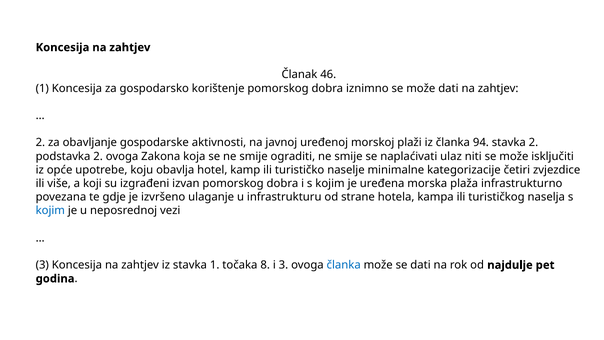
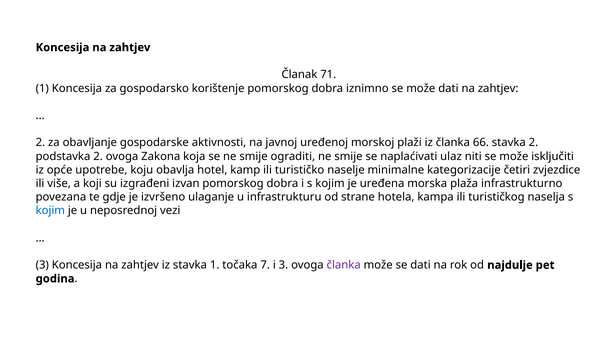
46: 46 -> 71
94: 94 -> 66
8: 8 -> 7
članka at (344, 265) colour: blue -> purple
